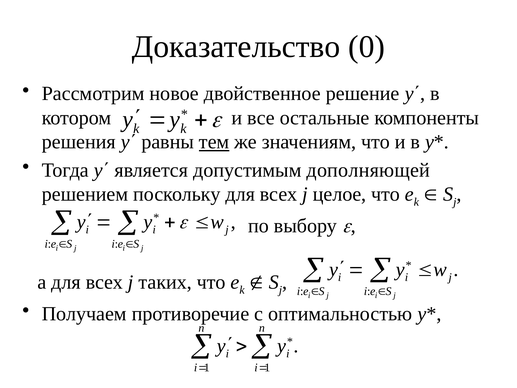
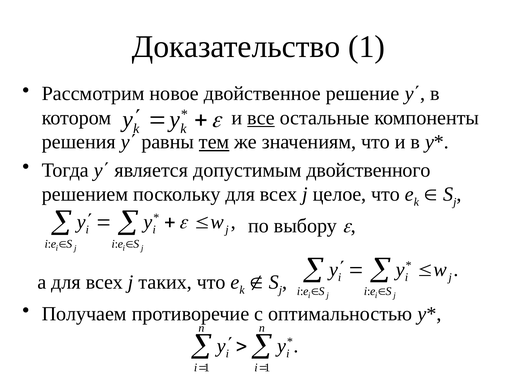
Доказательство 0: 0 -> 1
все underline: none -> present
дополняющей: дополняющей -> двойственного
